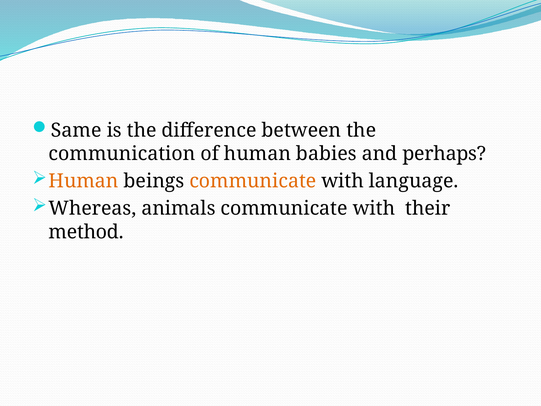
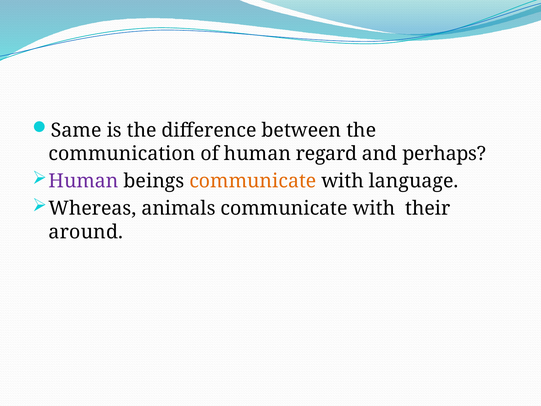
babies: babies -> regard
Human at (84, 181) colour: orange -> purple
method: method -> around
